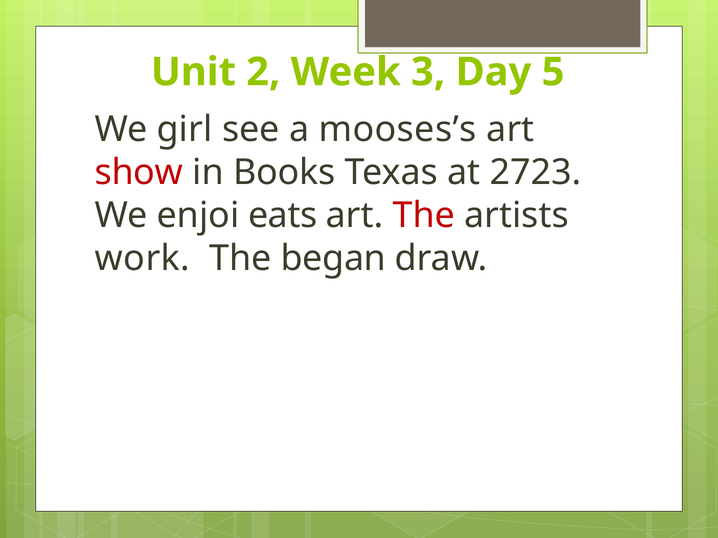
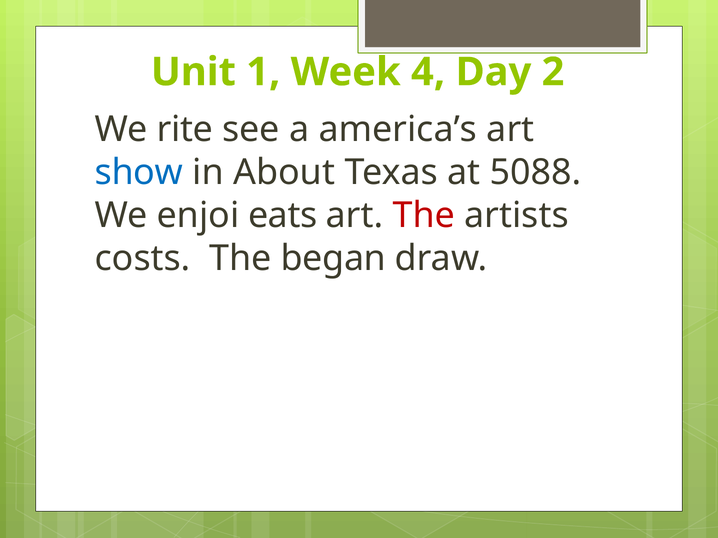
2: 2 -> 1
3: 3 -> 4
5: 5 -> 2
girl: girl -> rite
mooses’s: mooses’s -> america’s
show colour: red -> blue
Books: Books -> About
2723: 2723 -> 5088
work: work -> costs
